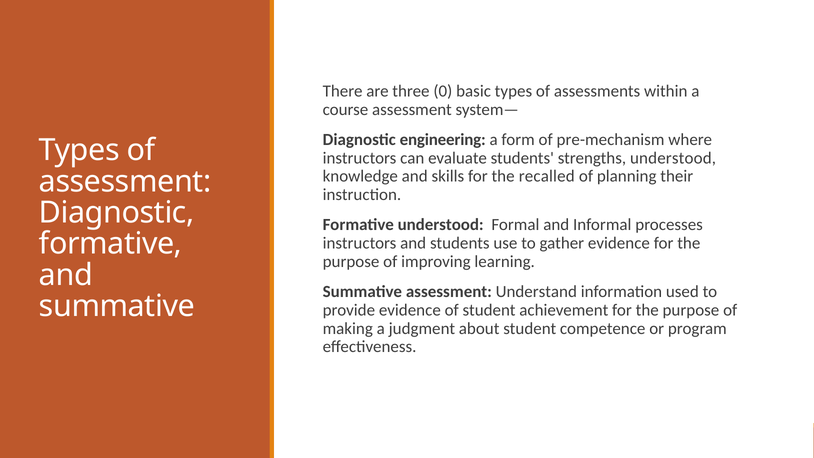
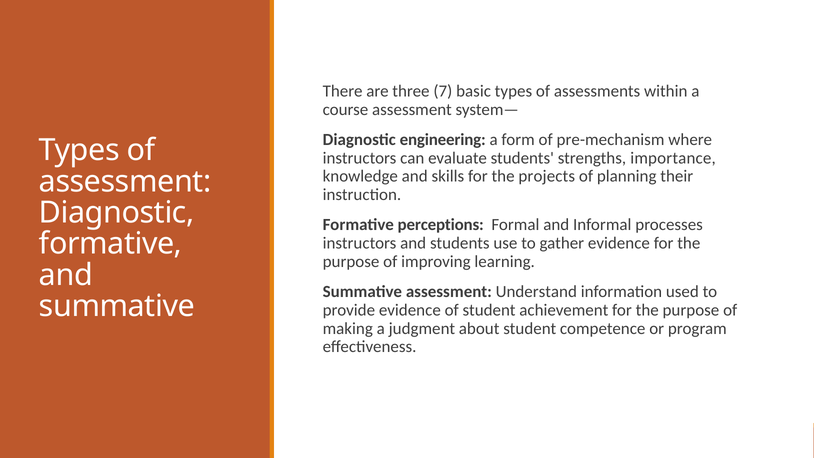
0: 0 -> 7
strengths understood: understood -> importance
recalled: recalled -> projects
Formative understood: understood -> perceptions
